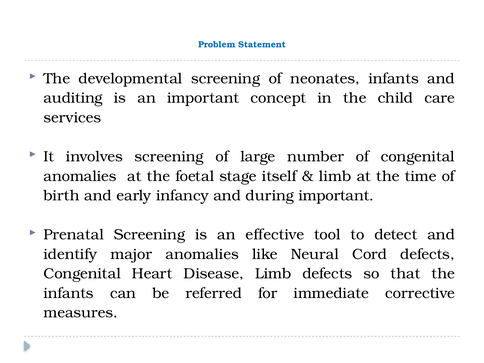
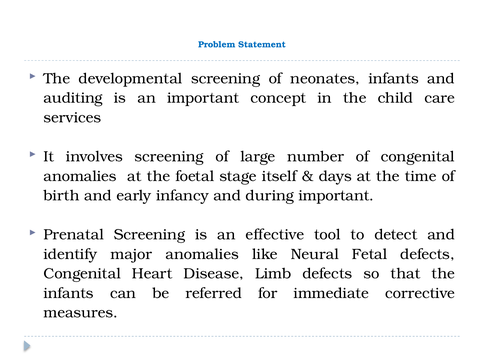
limb at (335, 176): limb -> days
Cord: Cord -> Fetal
